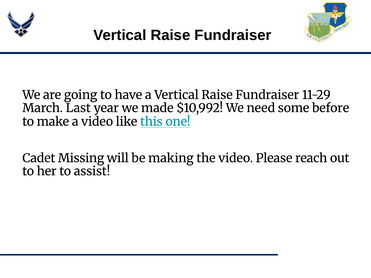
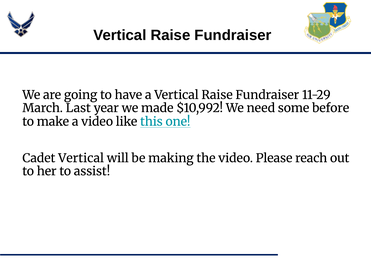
Cadet Missing: Missing -> Vertical
